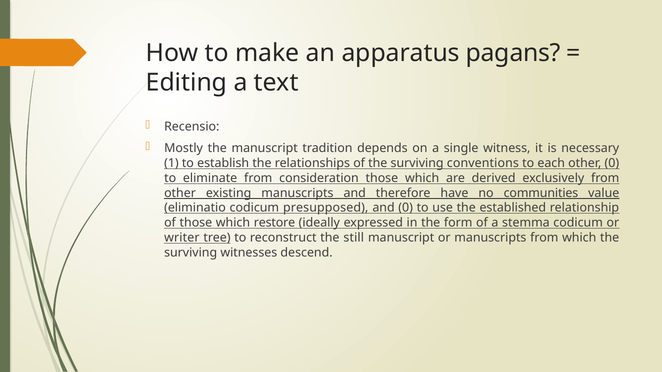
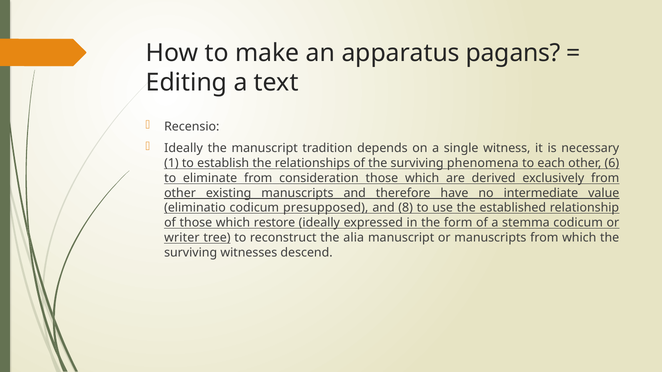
Mostly at (184, 148): Mostly -> Ideally
conventions: conventions -> phenomena
other 0: 0 -> 6
communities: communities -> intermediate
and 0: 0 -> 8
still: still -> alia
